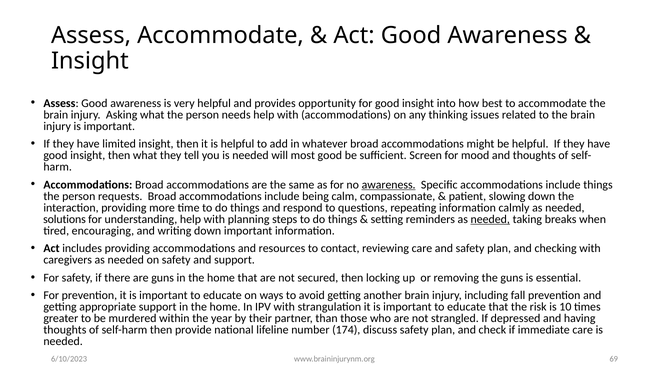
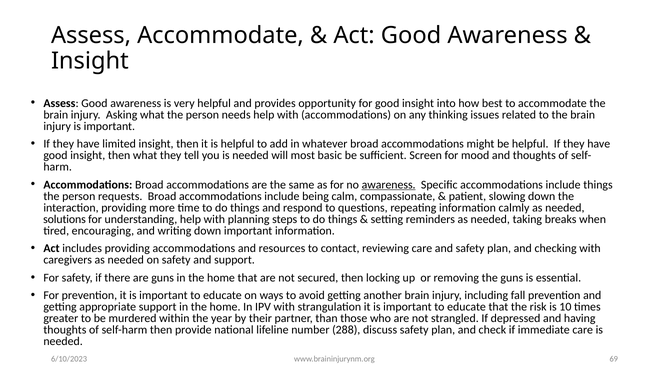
most good: good -> basic
needed at (490, 219) underline: present -> none
174: 174 -> 288
